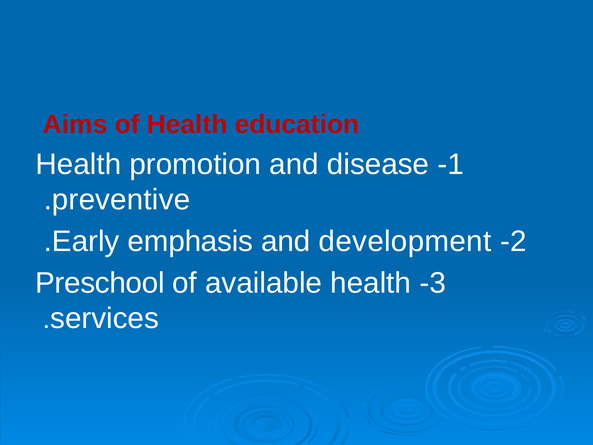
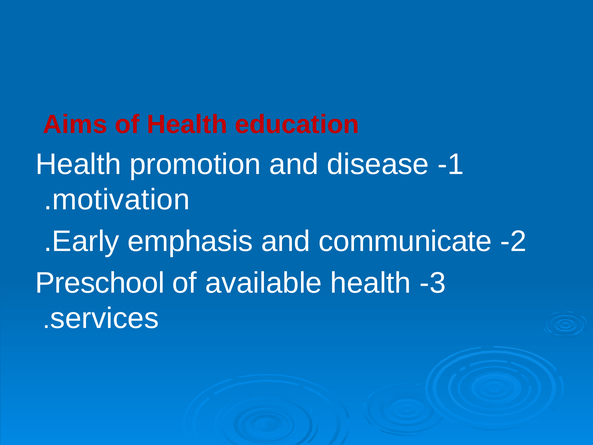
preventive: preventive -> motivation
development: development -> communicate
